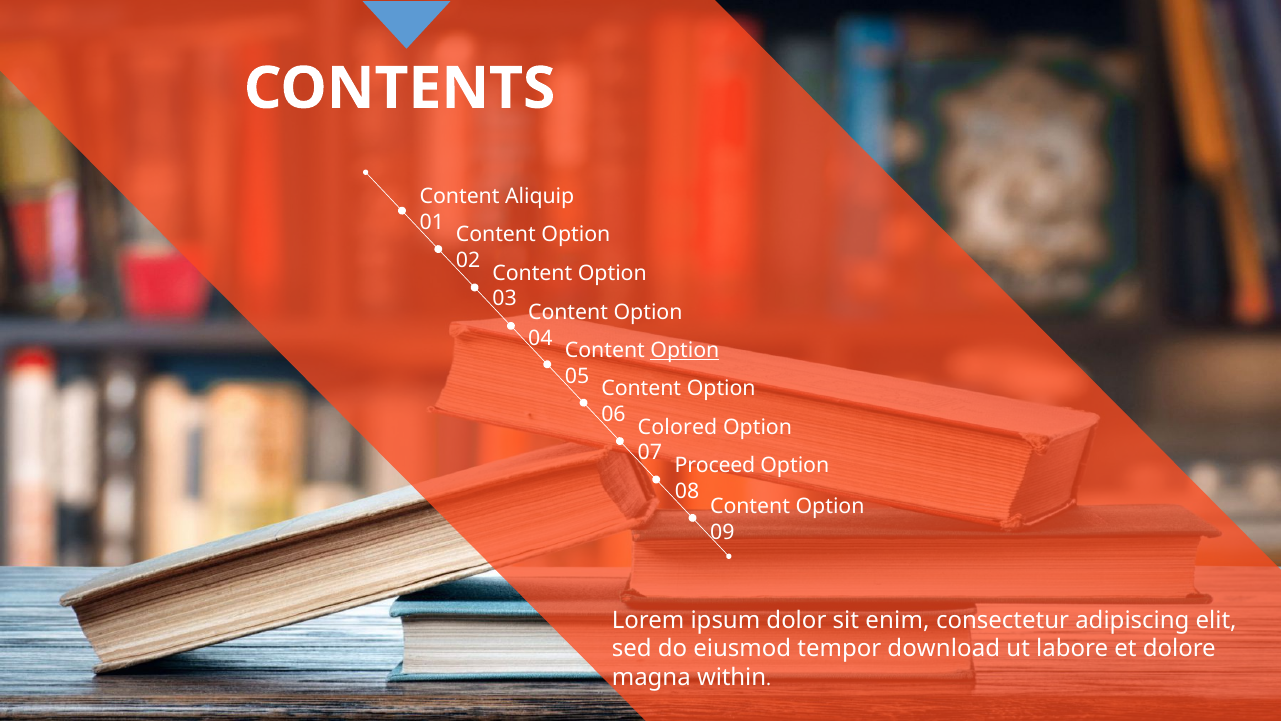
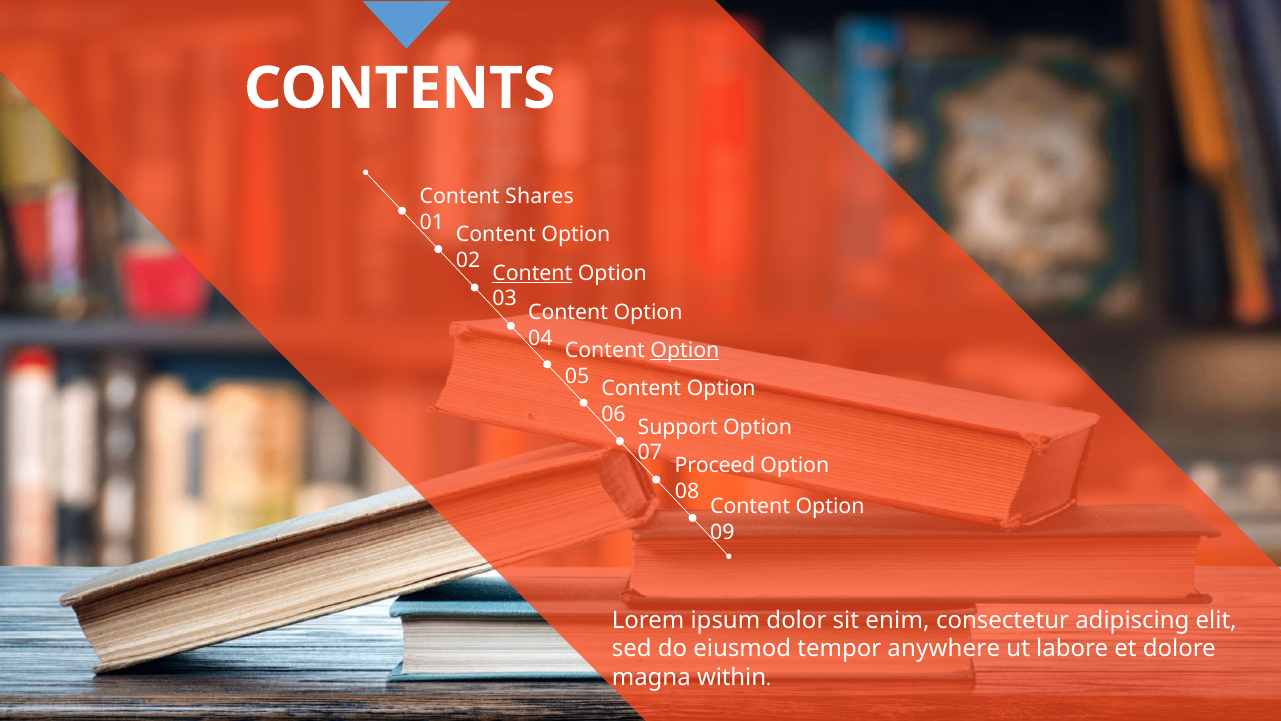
Aliquip: Aliquip -> Shares
Content at (532, 273) underline: none -> present
Colored: Colored -> Support
download: download -> anywhere
